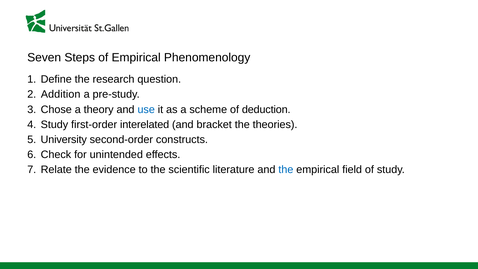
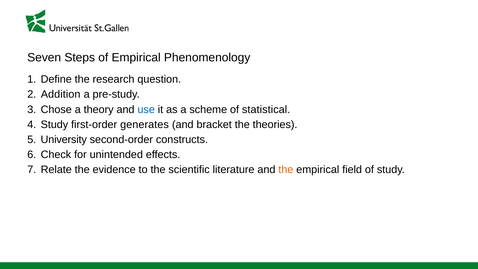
deduction: deduction -> statistical
interelated: interelated -> generates
the at (286, 170) colour: blue -> orange
